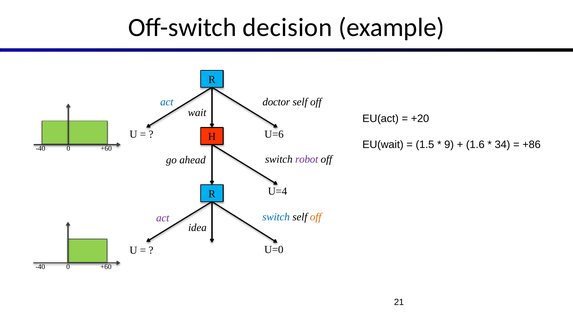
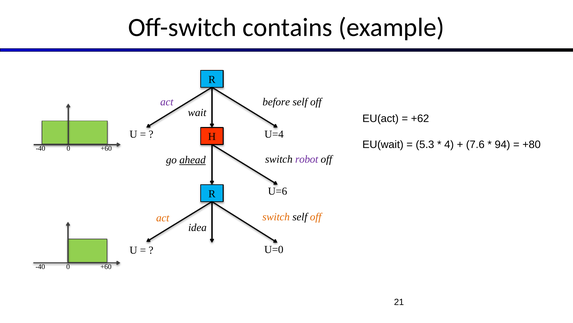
decision: decision -> contains
act at (167, 102) colour: blue -> purple
doctor: doctor -> before
+20: +20 -> +62
U=6: U=6 -> U=4
1.5: 1.5 -> 5.3
9: 9 -> 4
1.6: 1.6 -> 7.6
34: 34 -> 94
+86: +86 -> +80
ahead underline: none -> present
U=4: U=4 -> U=6
switch at (276, 217) colour: blue -> orange
act at (163, 217) colour: purple -> orange
